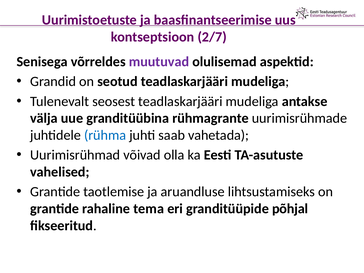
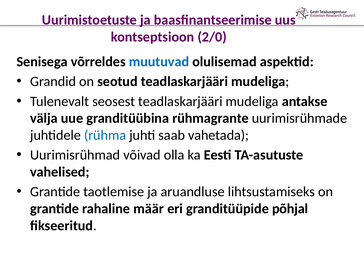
2/7: 2/7 -> 2/0
muutuvad colour: purple -> blue
tema: tema -> määr
